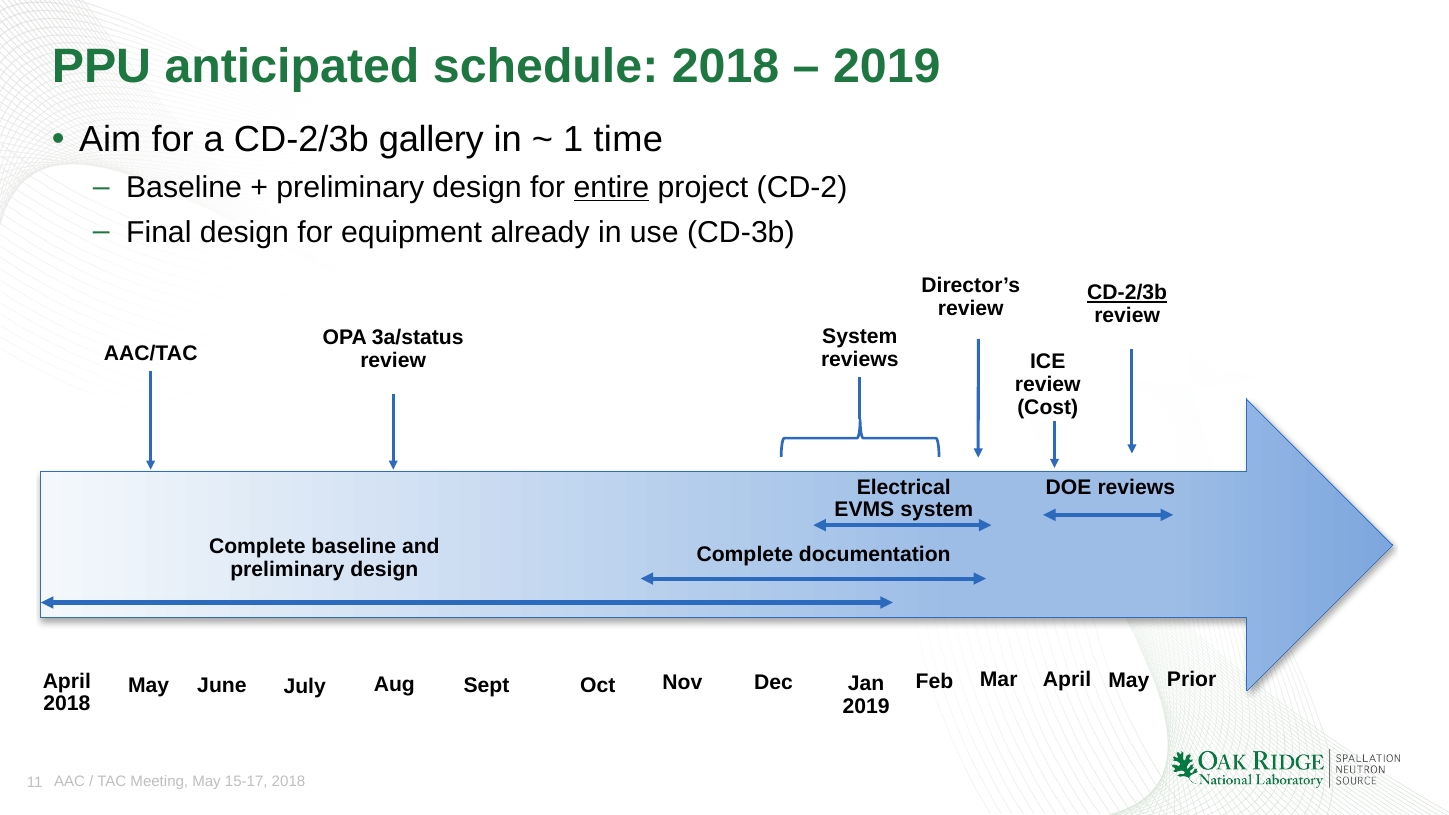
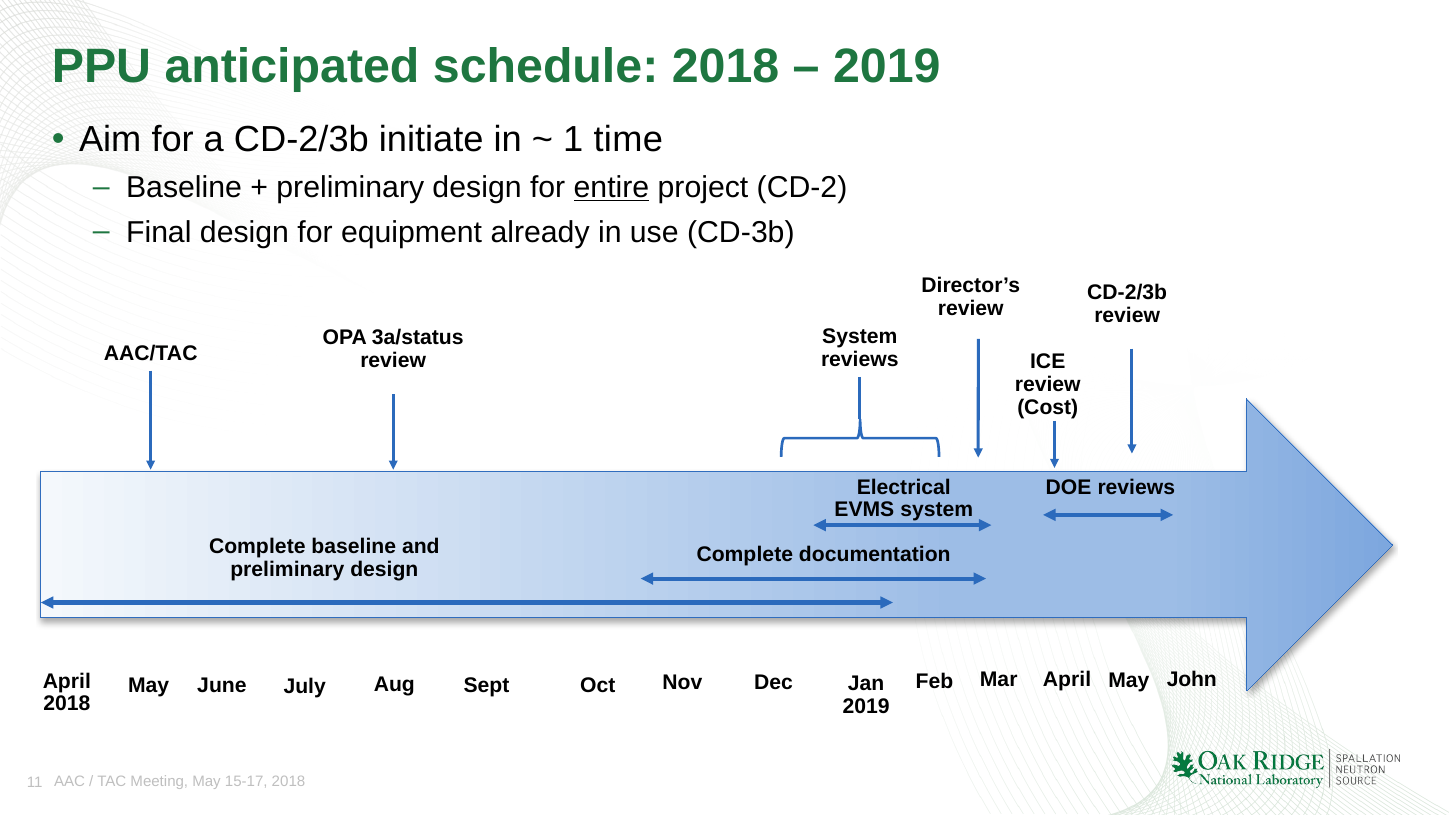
gallery: gallery -> initiate
CD-2/3b at (1127, 293) underline: present -> none
Prior: Prior -> John
